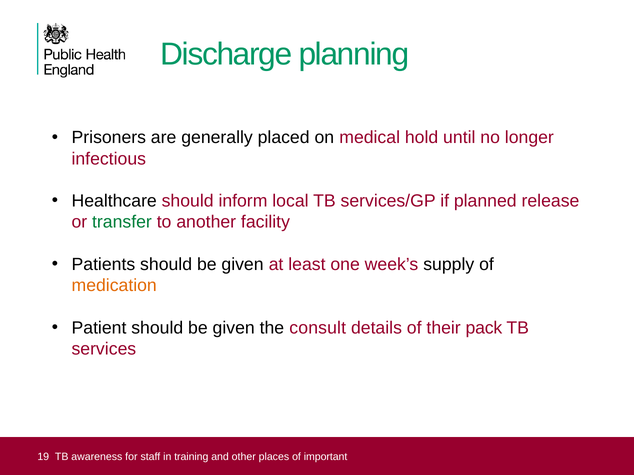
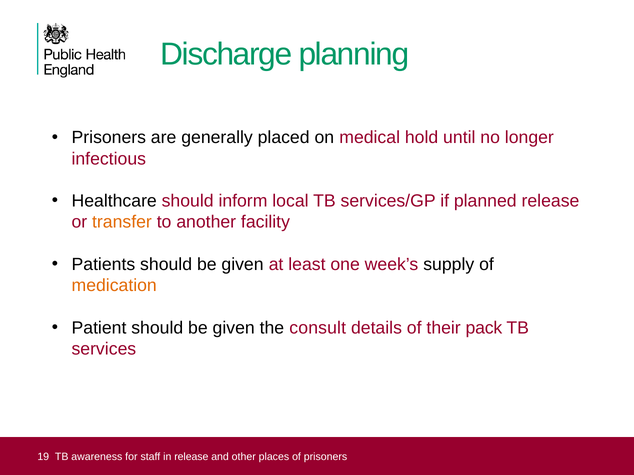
transfer colour: green -> orange
in training: training -> release
of important: important -> prisoners
